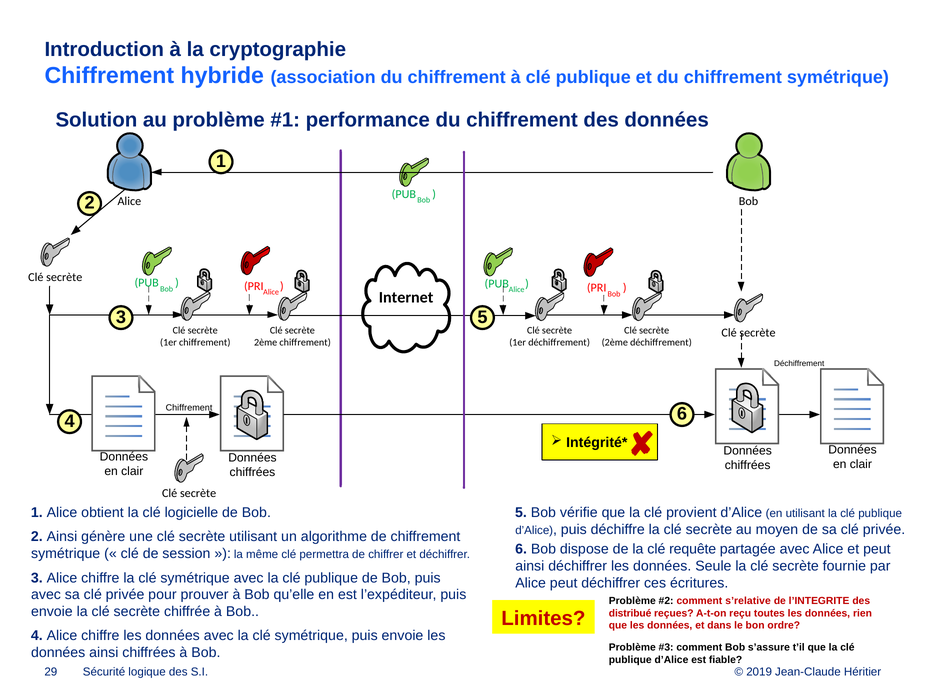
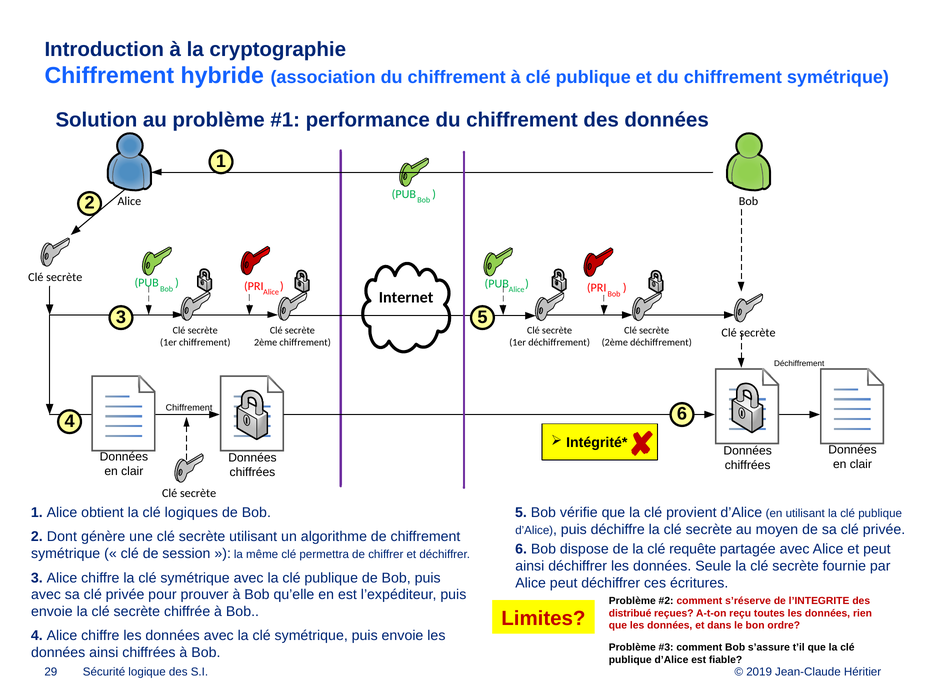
logicielle: logicielle -> logiques
2 Ainsi: Ainsi -> Dont
s’relative: s’relative -> s’réserve
